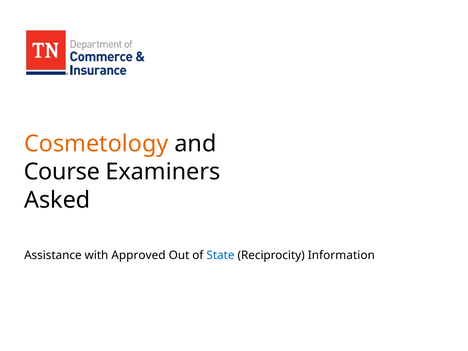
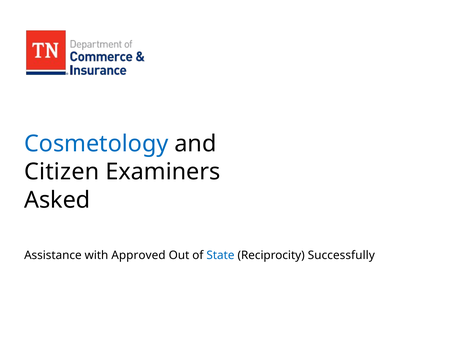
Cosmetology colour: orange -> blue
Course: Course -> Citizen
Information: Information -> Successfully
